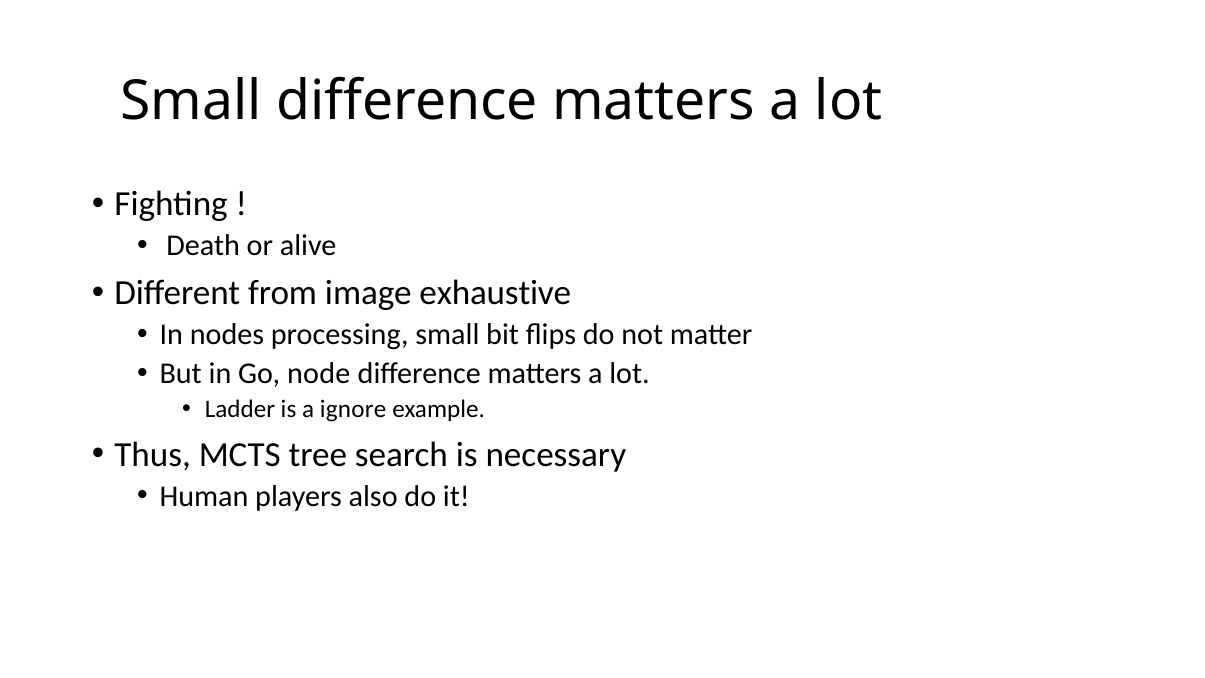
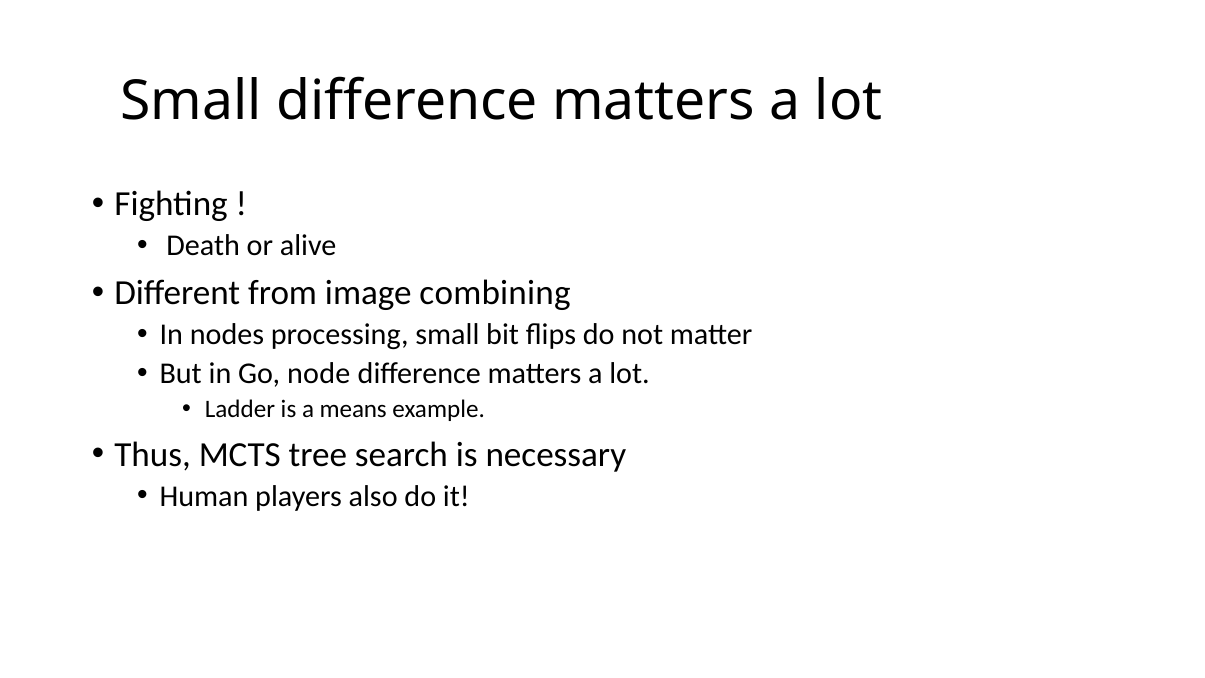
exhaustive: exhaustive -> combining
ignore: ignore -> means
